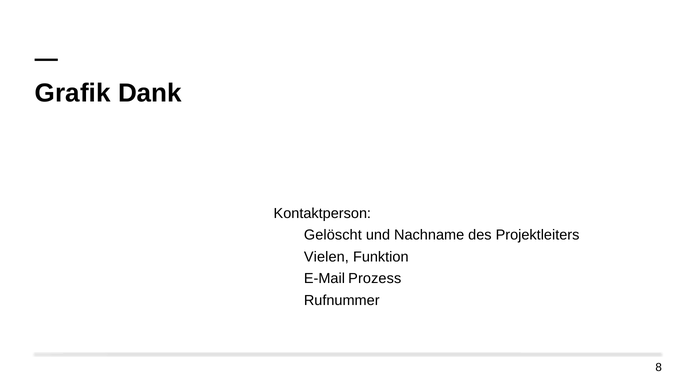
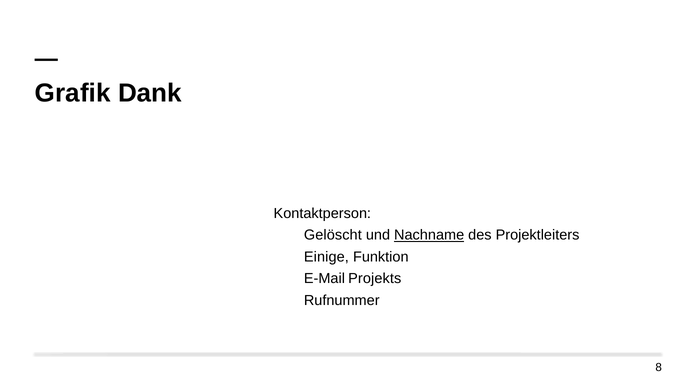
Nachname underline: none -> present
Vielen: Vielen -> Einige
Prozess: Prozess -> Projekts
